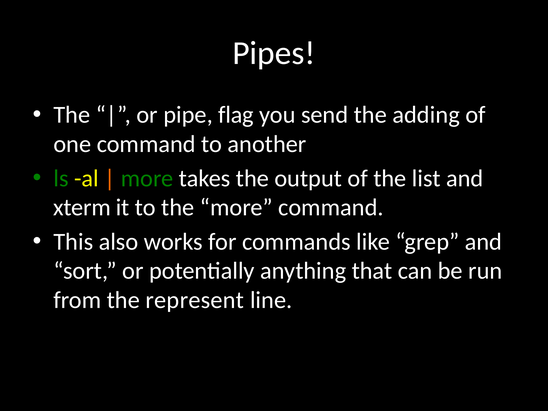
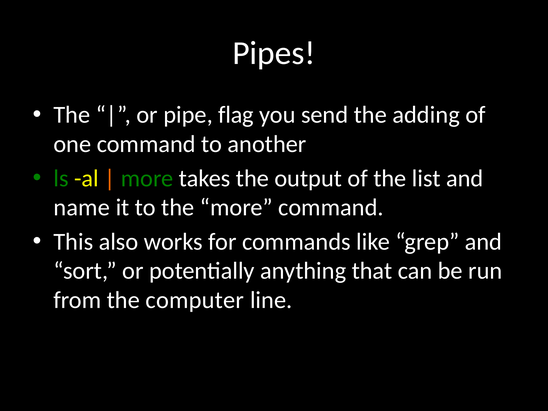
xterm: xterm -> name
represent: represent -> computer
